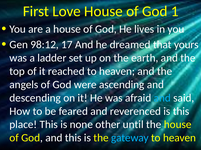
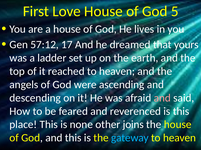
1: 1 -> 5
98:12: 98:12 -> 57:12
and at (162, 98) colour: light blue -> pink
until: until -> joins
